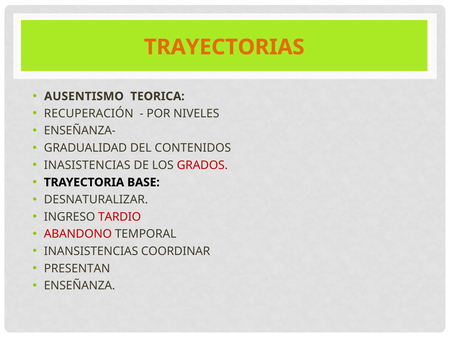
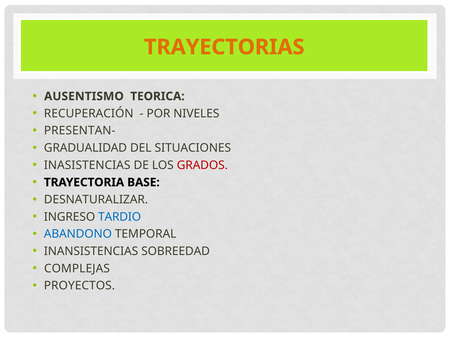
ENSEÑANZA-: ENSEÑANZA- -> PRESENTAN-
CONTENIDOS: CONTENIDOS -> SITUACIONES
TARDIO colour: red -> blue
ABANDONO colour: red -> blue
COORDINAR: COORDINAR -> SOBREEDAD
PRESENTAN: PRESENTAN -> COMPLEJAS
ENSEÑANZA: ENSEÑANZA -> PROYECTOS
